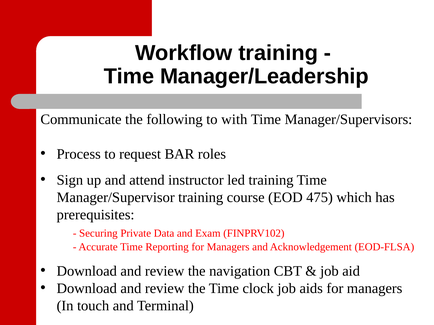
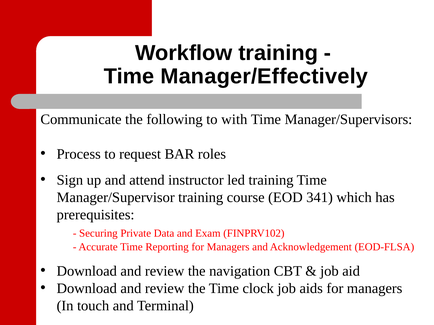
Manager/Leadership: Manager/Leadership -> Manager/Effectively
475: 475 -> 341
